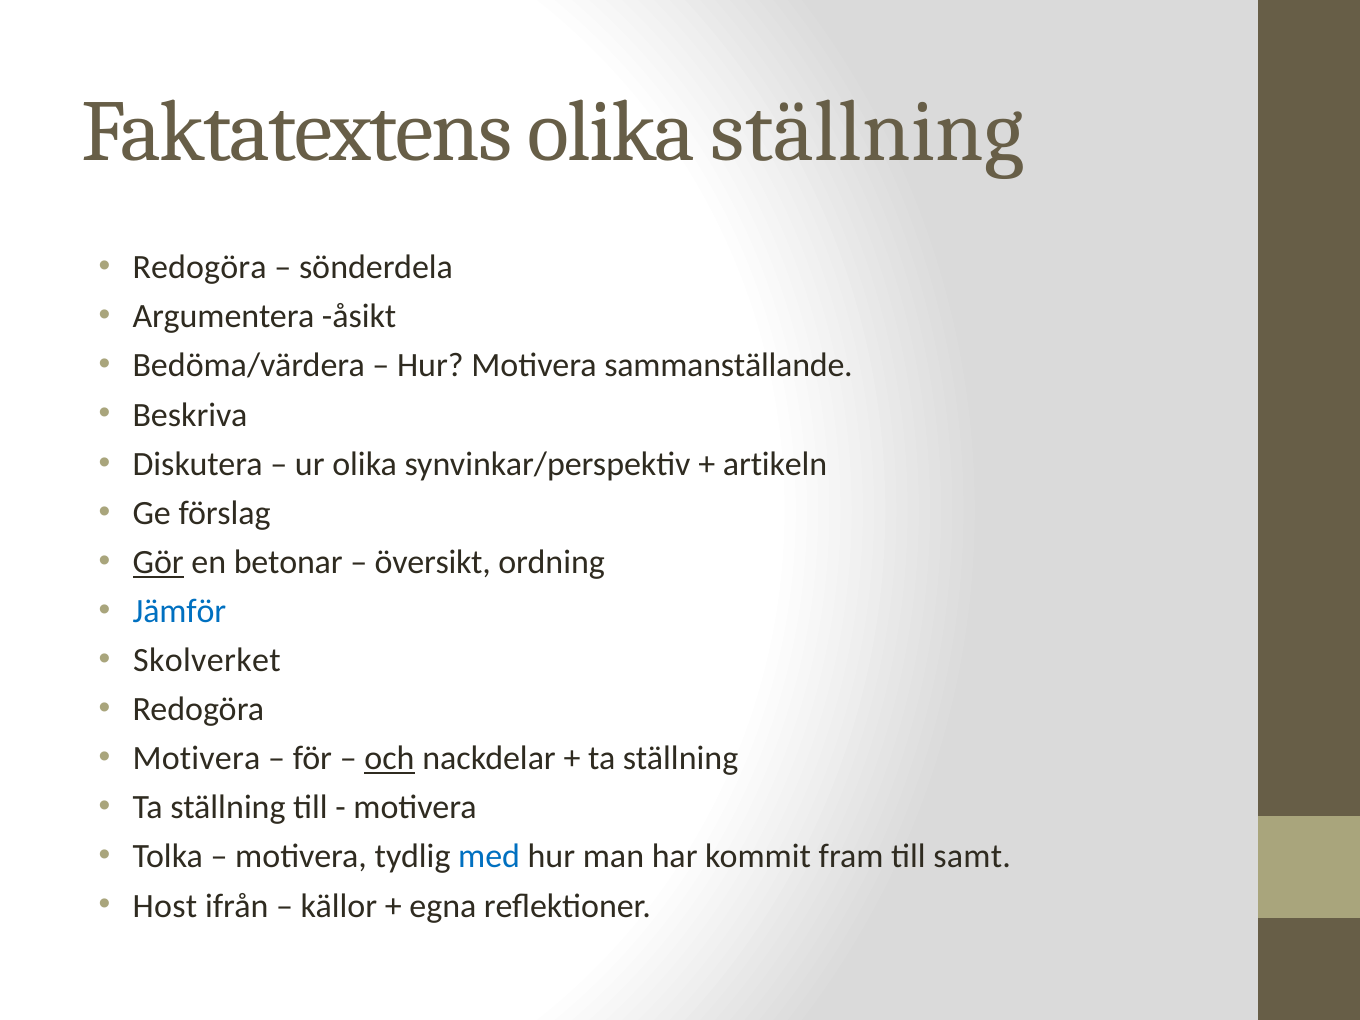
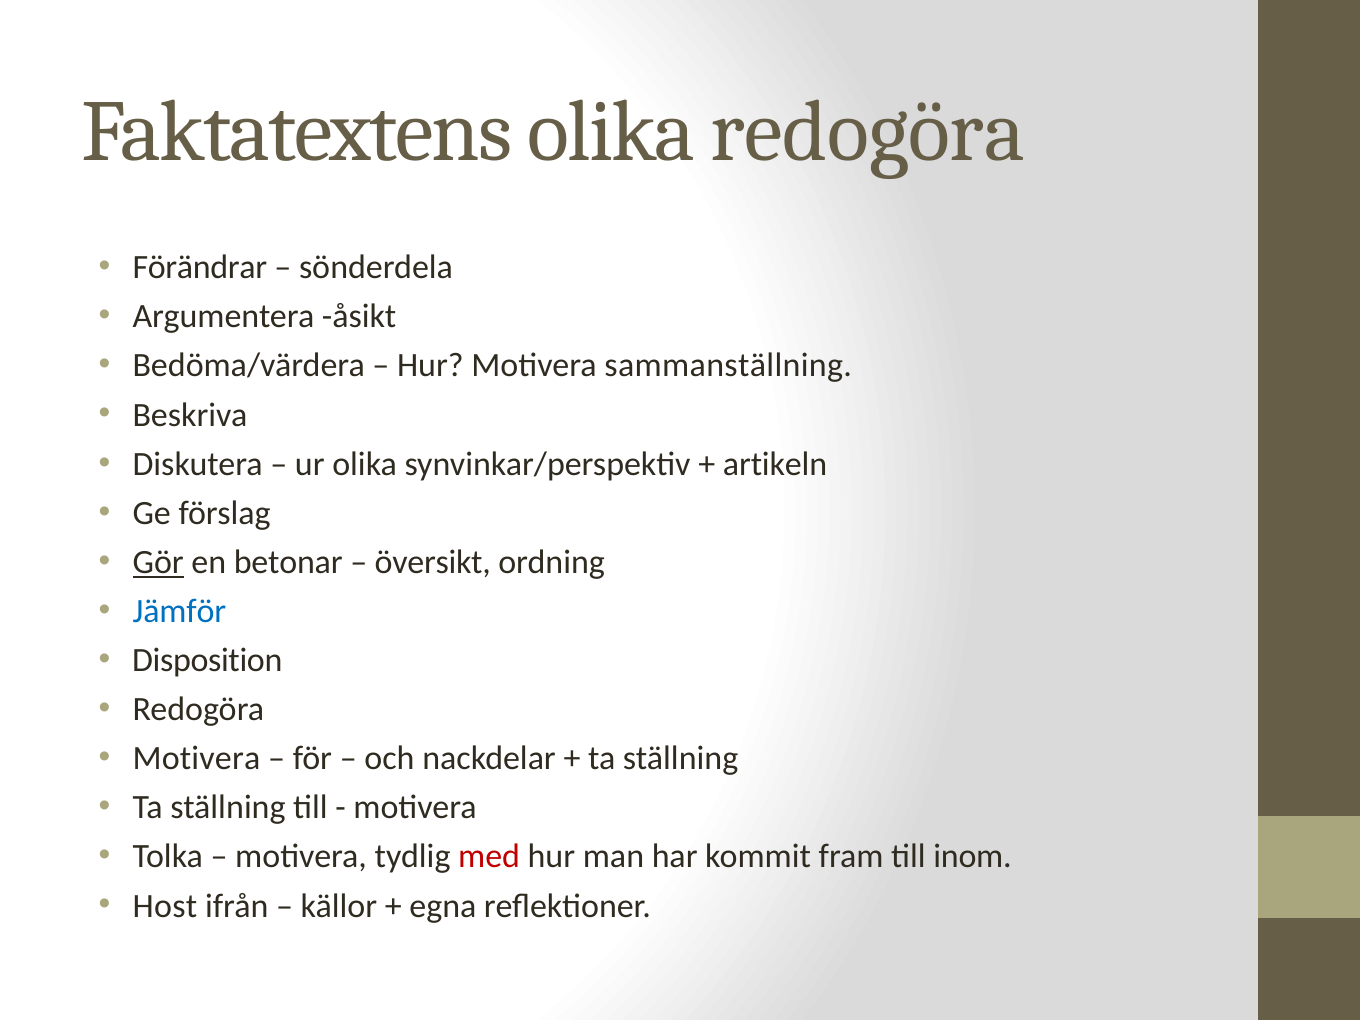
olika ställning: ställning -> redogöra
Redogöra at (200, 268): Redogöra -> Förändrar
sammanställande: sammanställande -> sammanställning
Skolverket: Skolverket -> Disposition
och underline: present -> none
med colour: blue -> red
samt: samt -> inom
